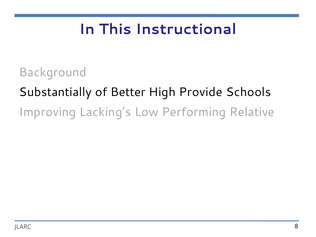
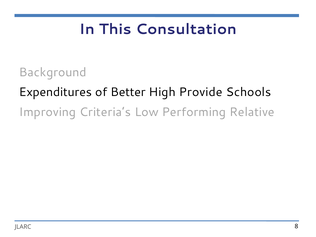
Instructional: Instructional -> Consultation
Substantially: Substantially -> Expenditures
Lacking’s: Lacking’s -> Criteria’s
